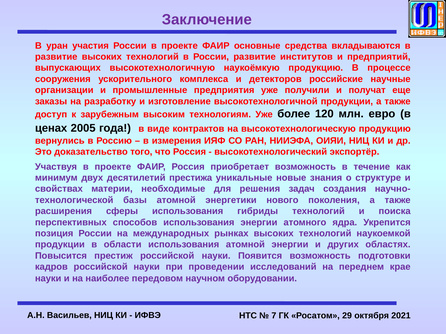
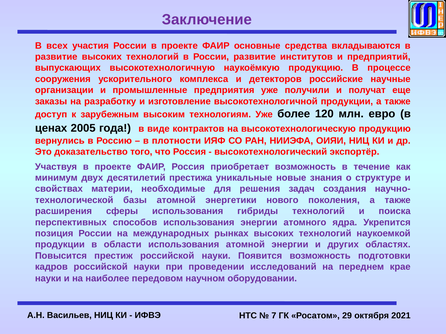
уран: уран -> всех
измерения: измерения -> плотности
